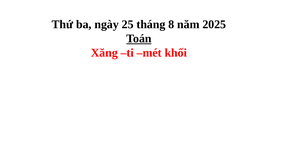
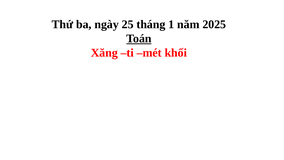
8: 8 -> 1
